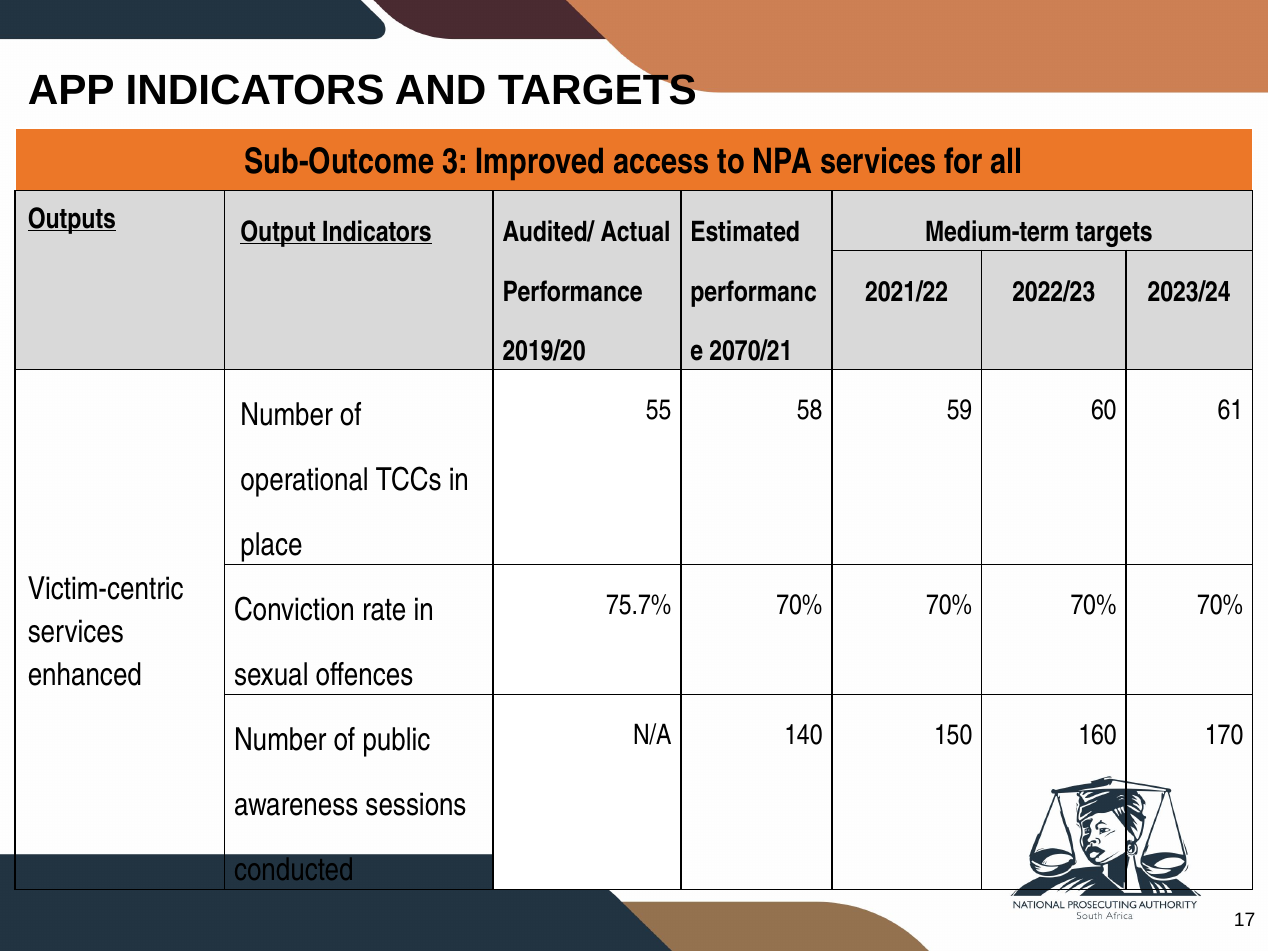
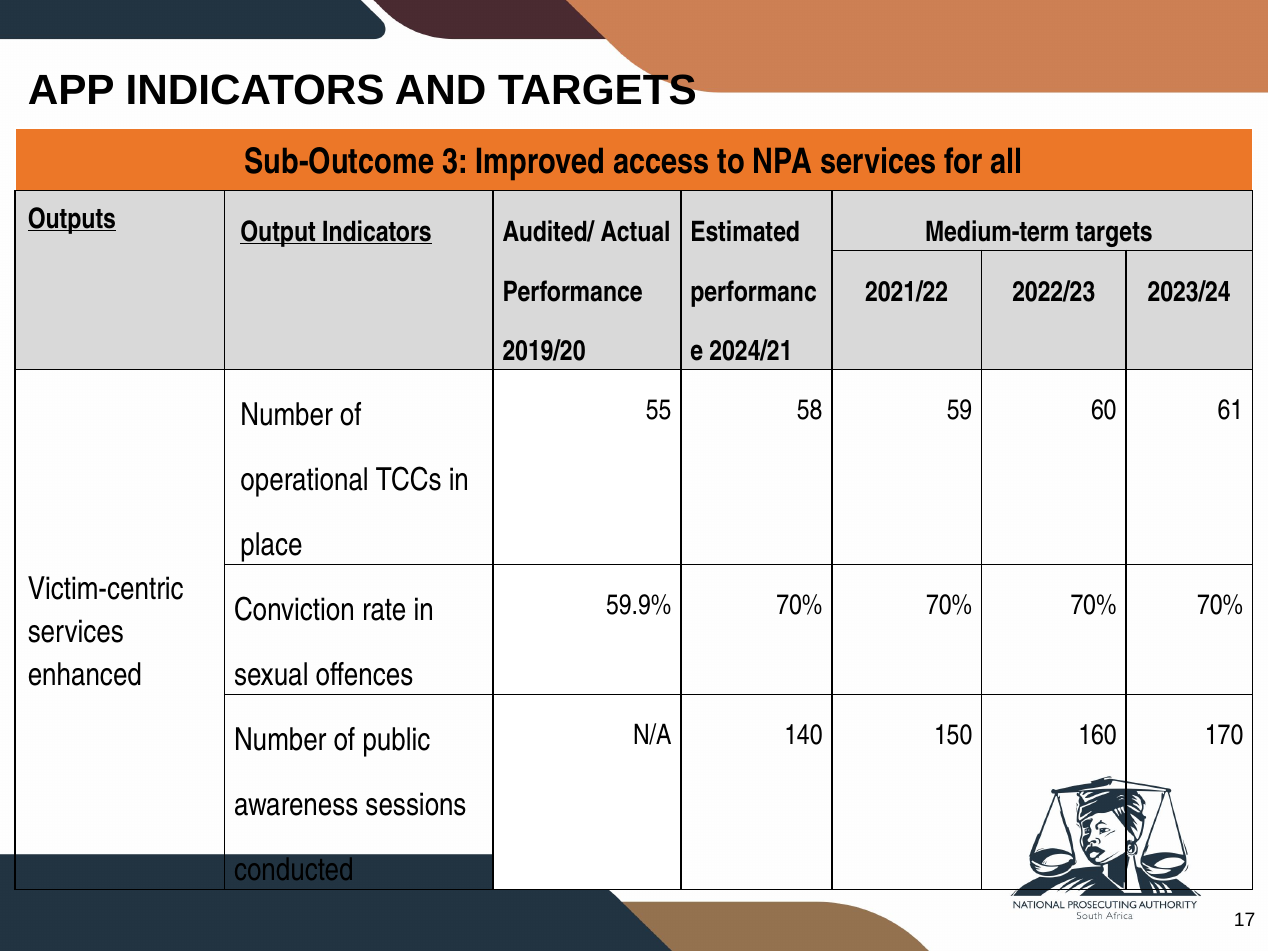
2070/21: 2070/21 -> 2024/21
75.7%: 75.7% -> 59.9%
